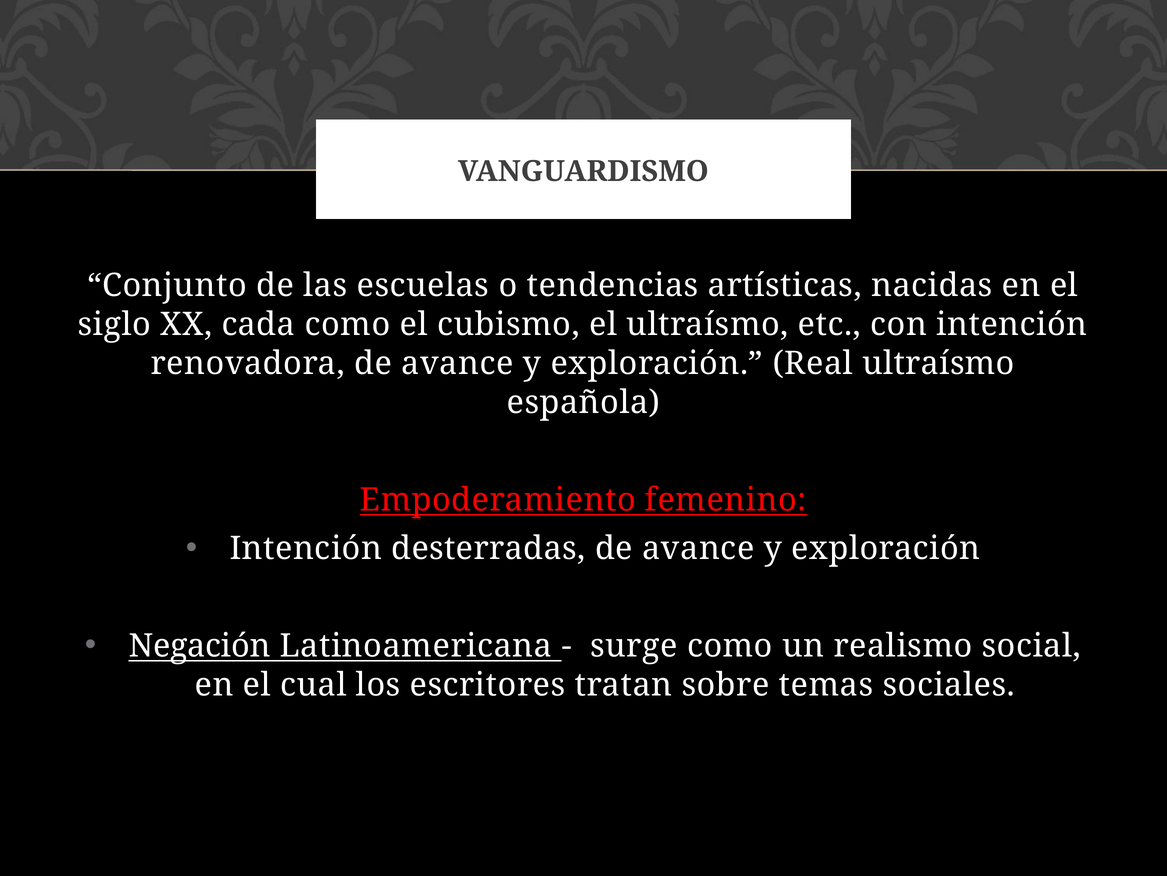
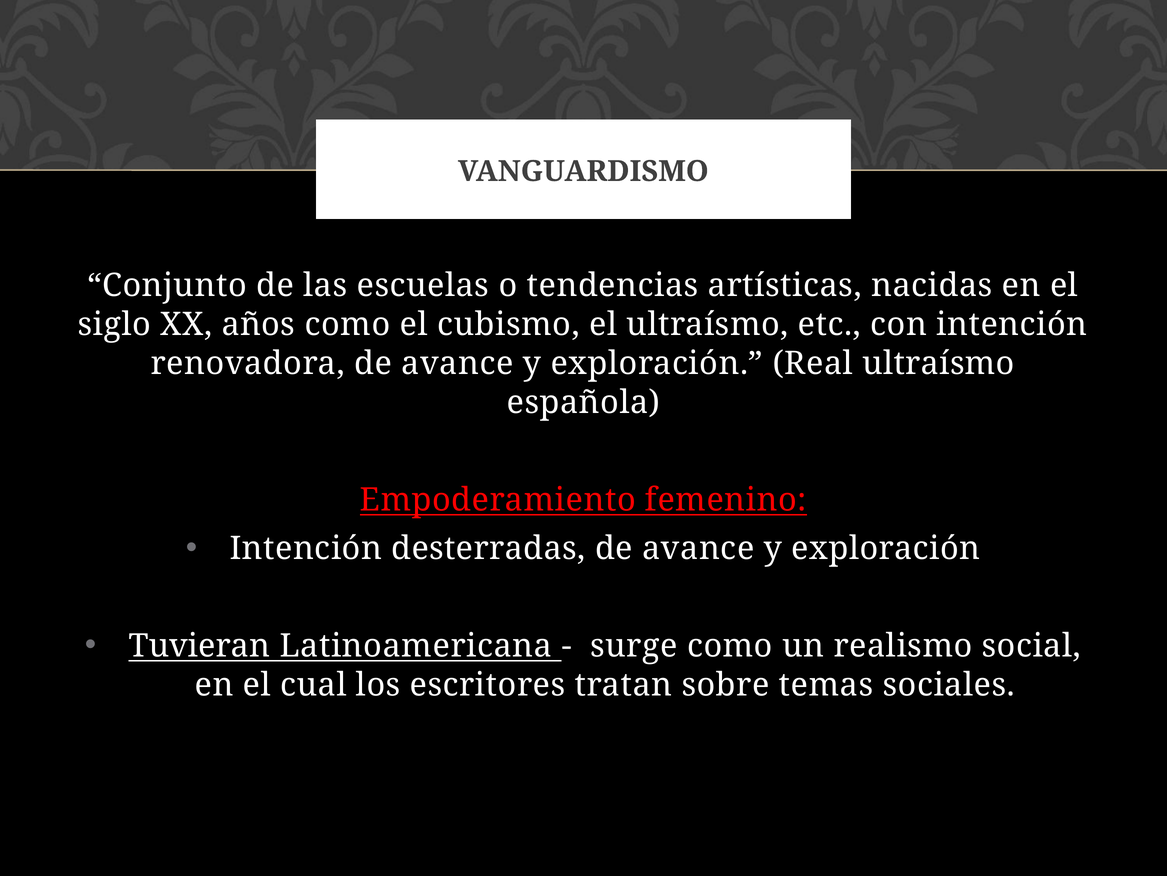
cada: cada -> años
Negación: Negación -> Tuvieran
